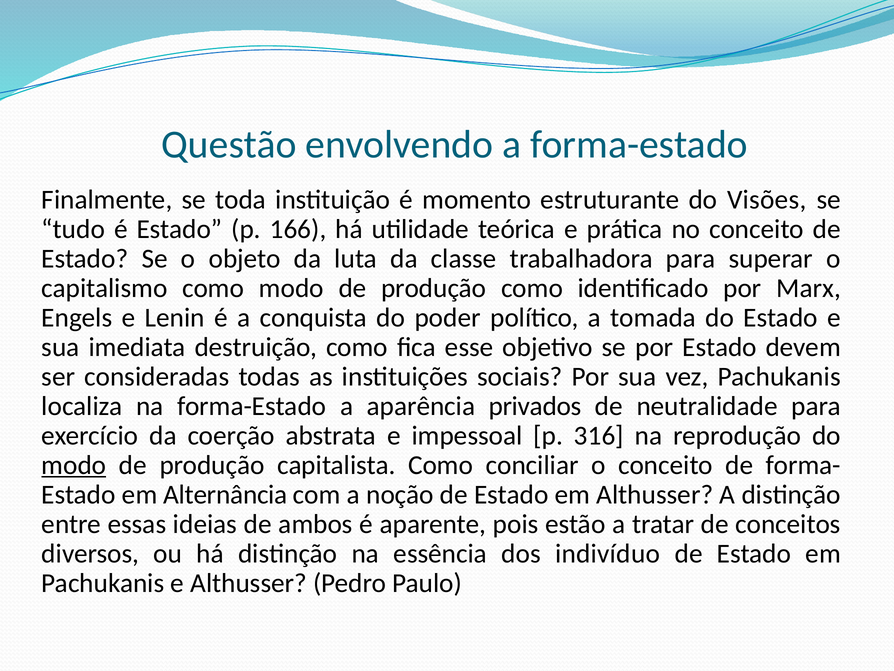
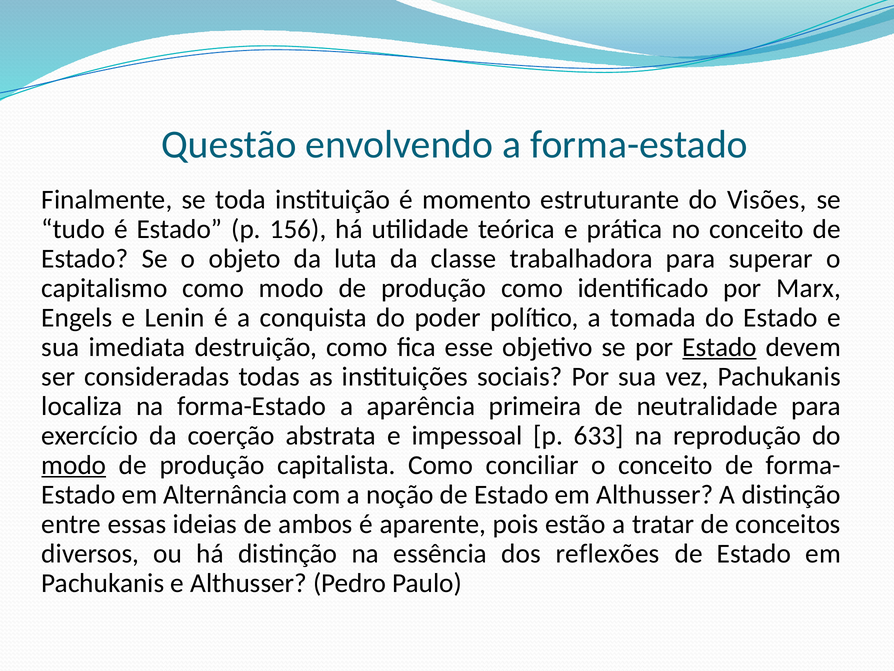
166: 166 -> 156
Estado at (720, 347) underline: none -> present
privados: privados -> primeira
316: 316 -> 633
indivíduo: indivíduo -> reflexões
